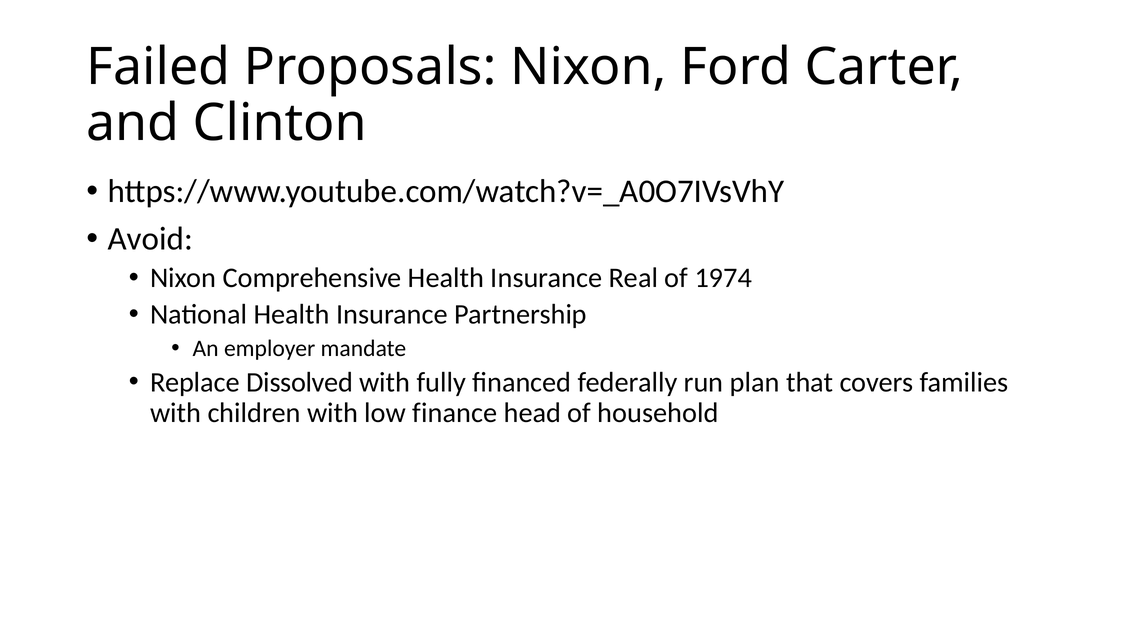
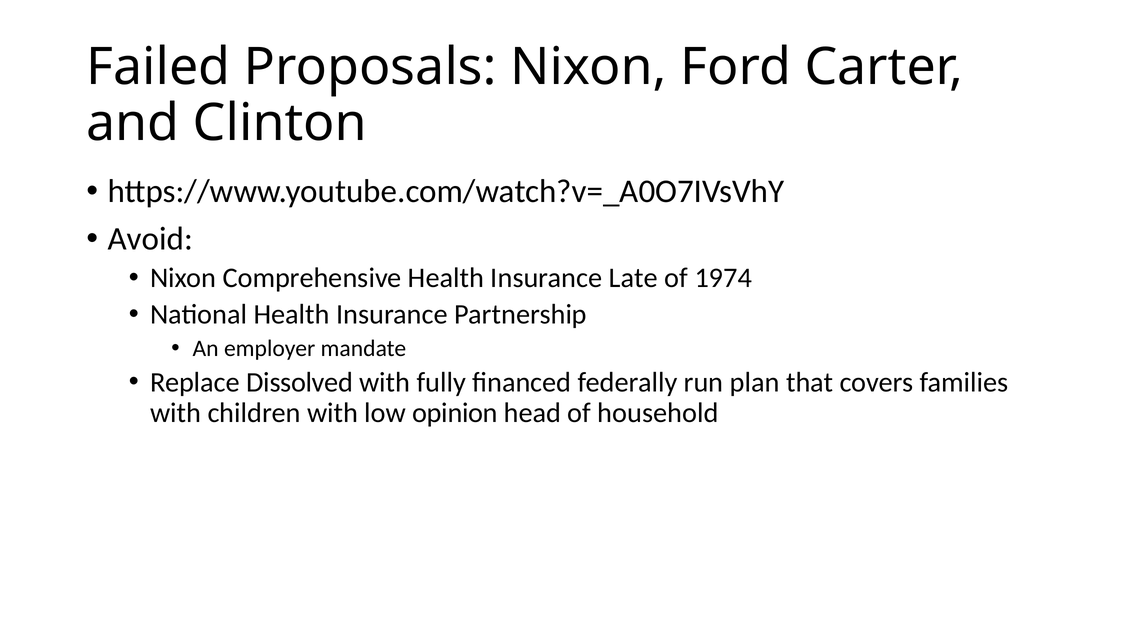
Real: Real -> Late
finance: finance -> opinion
